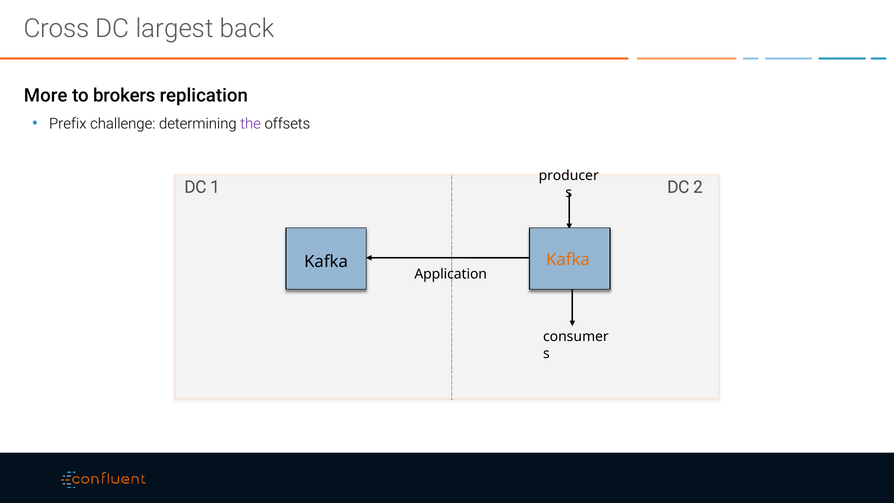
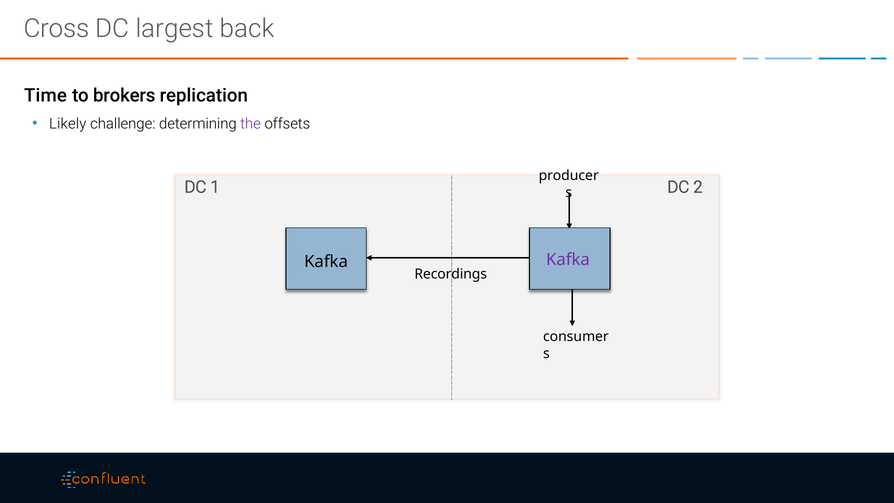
More: More -> Time
Prefix: Prefix -> Likely
Kafka at (568, 260) colour: orange -> purple
Application: Application -> Recordings
